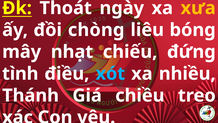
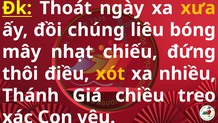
chòng: chòng -> chúng
tình: tình -> thôi
xót colour: light blue -> yellow
